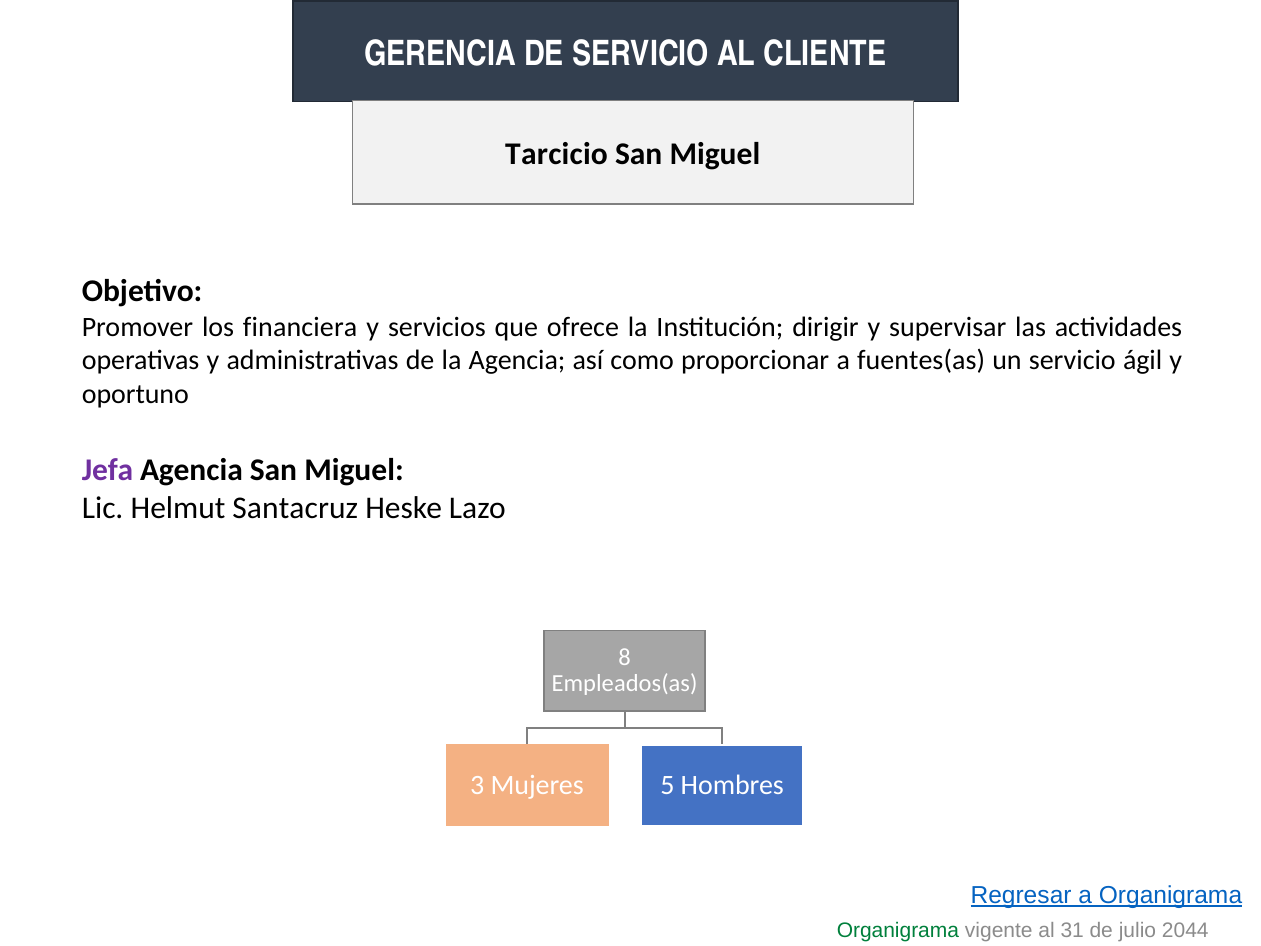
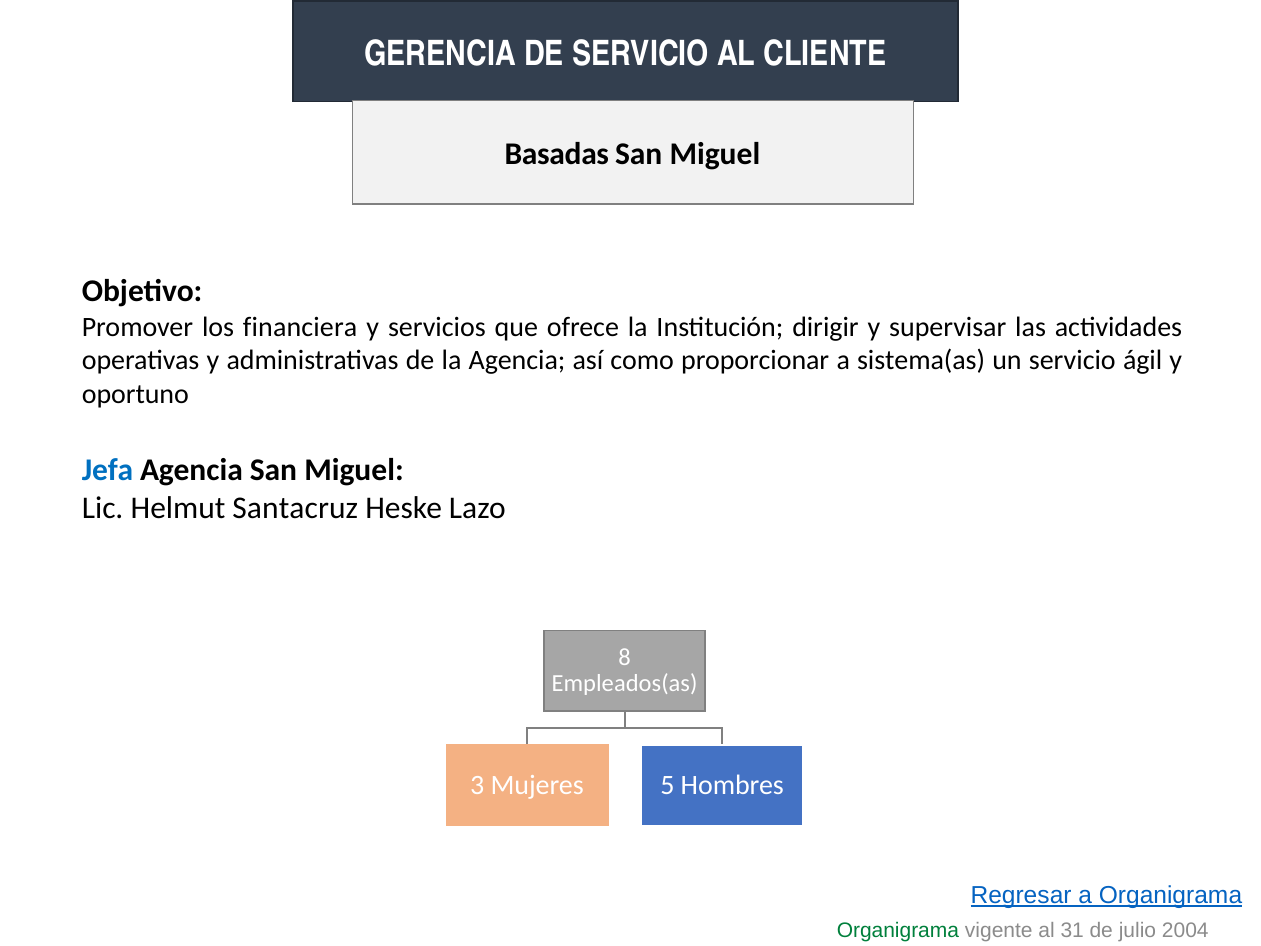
Tarcicio: Tarcicio -> Basadas
fuentes(as: fuentes(as -> sistema(as
Jefa colour: purple -> blue
2044: 2044 -> 2004
